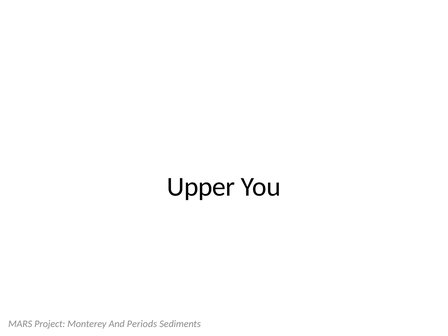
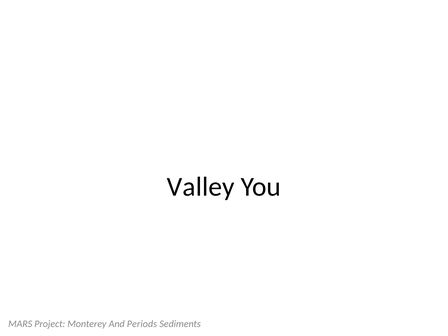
Upper: Upper -> Valley
